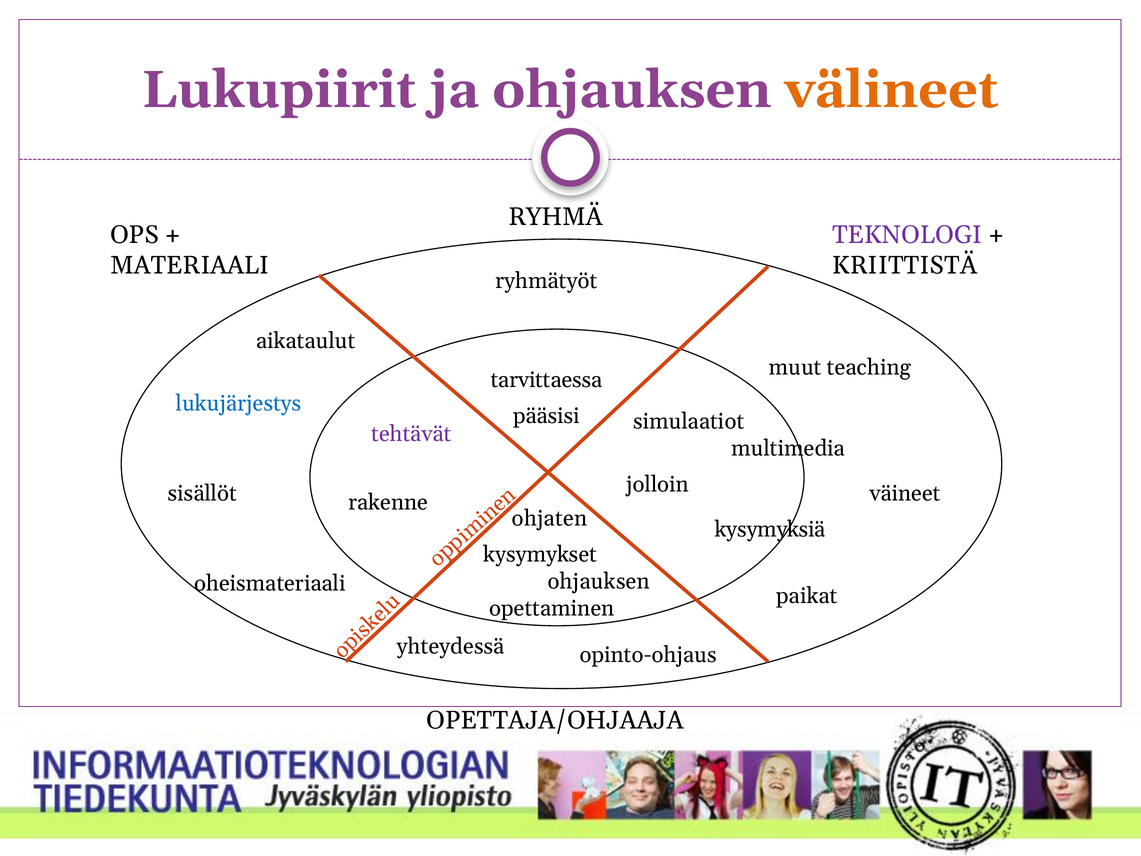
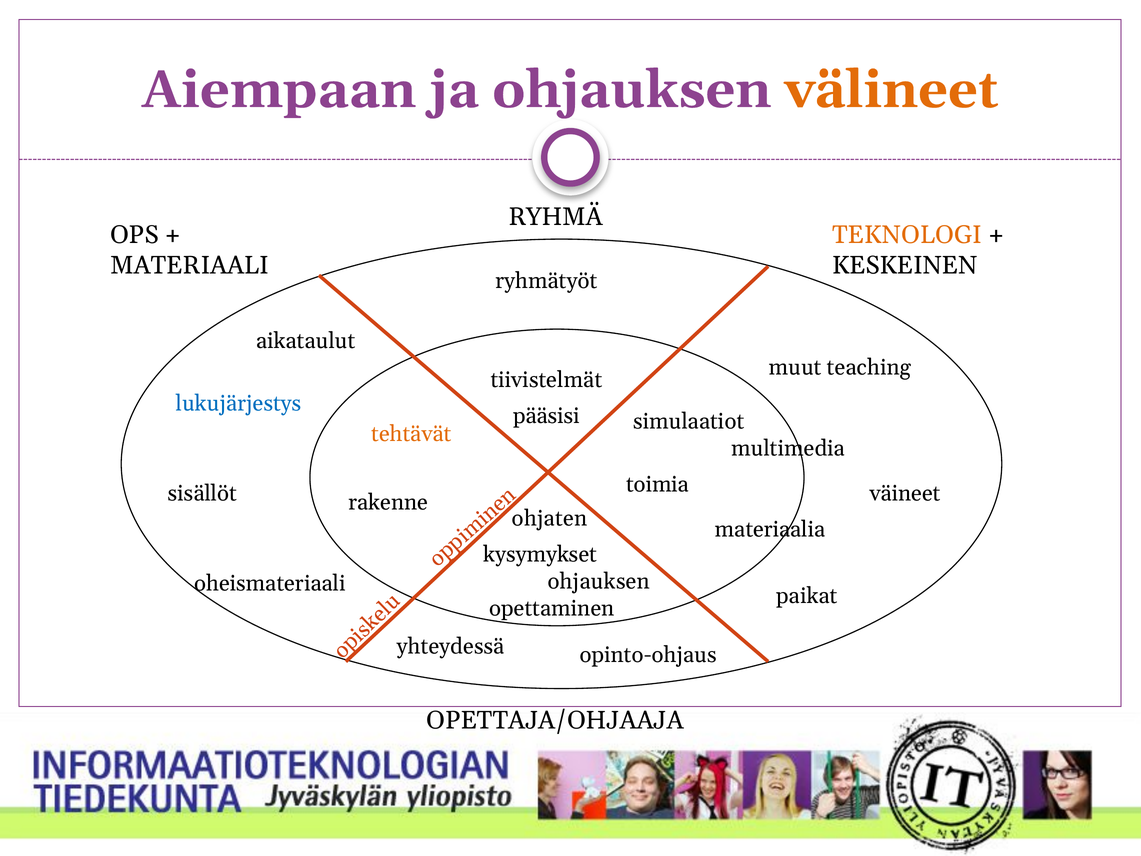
Lukupiirit: Lukupiirit -> Aiempaan
TEKNOLOGI colour: purple -> orange
KRIITTISTÄ: KRIITTISTÄ -> KESKEINEN
tarvittaessa: tarvittaessa -> tiivistelmät
tehtävät colour: purple -> orange
jolloin: jolloin -> toimia
kysymyksiä: kysymyksiä -> materiaalia
